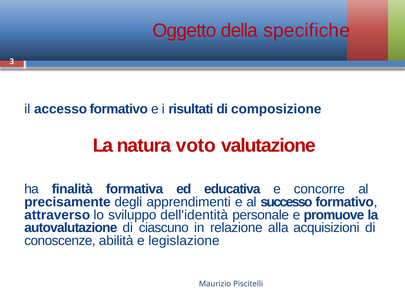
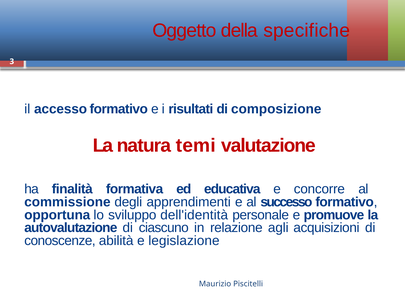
voto: voto -> temi
precisamente: precisamente -> commissione
attraverso: attraverso -> opportuna
alla: alla -> agli
